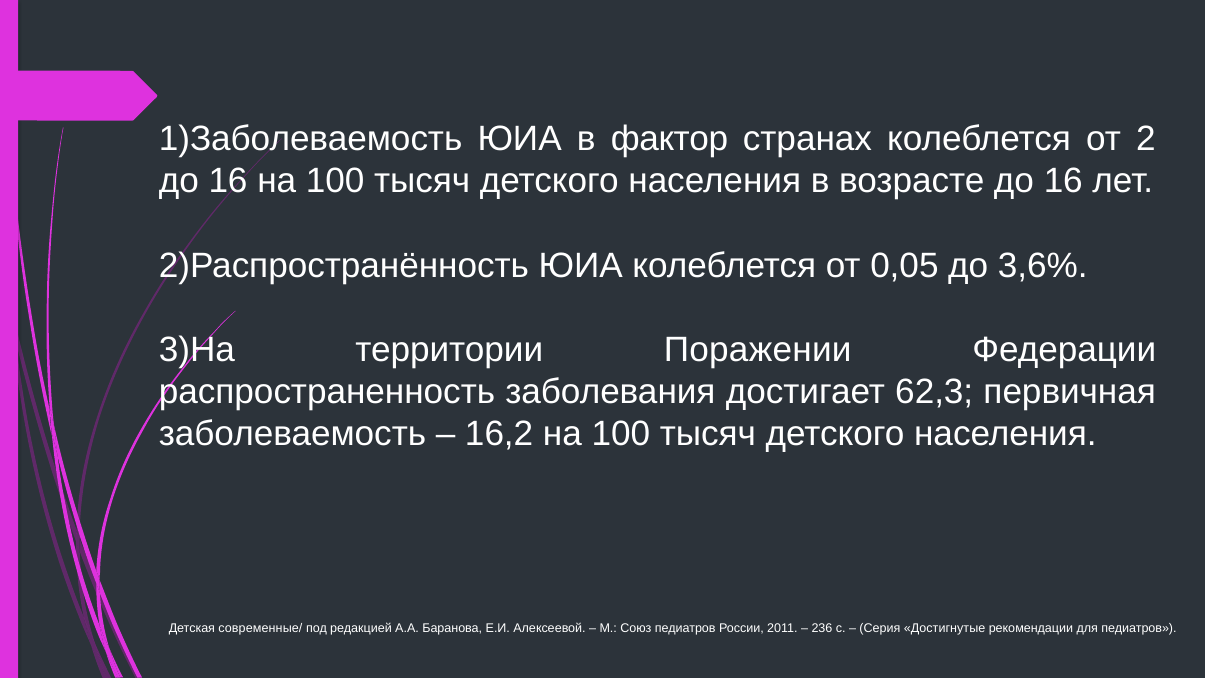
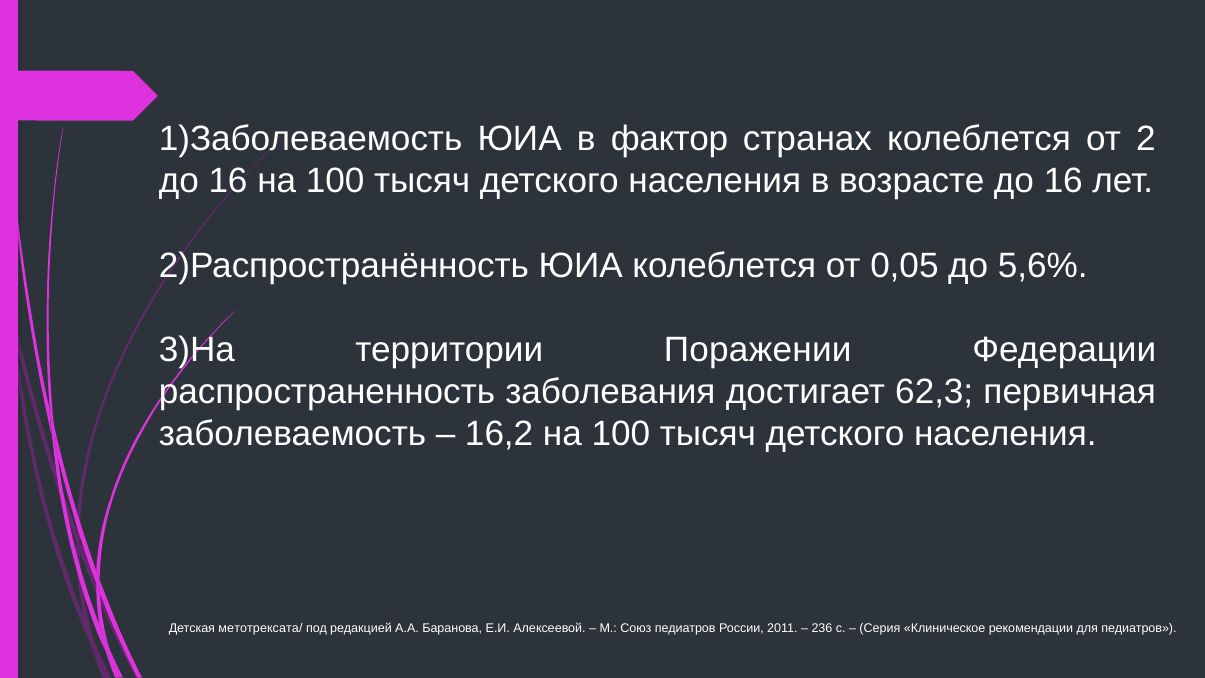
3,6%: 3,6% -> 5,6%
современные/: современные/ -> метотрексата/
Достигнутые: Достигнутые -> Клиническое
